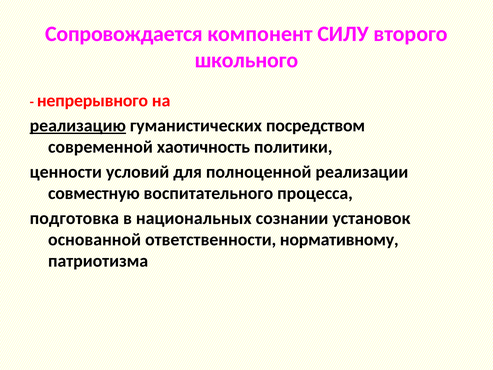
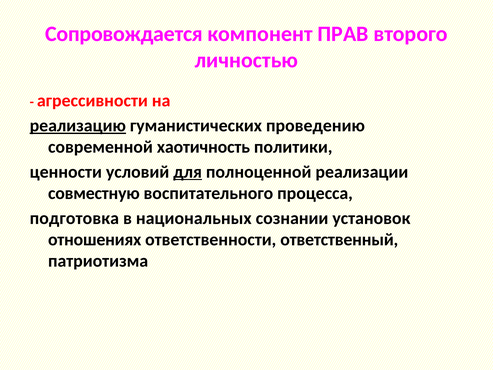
СИЛУ: СИЛУ -> ПРАВ
школьного: школьного -> личностью
непрерывного: непрерывного -> агрессивности
посредством: посредством -> проведению
для underline: none -> present
основанной: основанной -> отношениях
нормативному: нормативному -> ответственный
